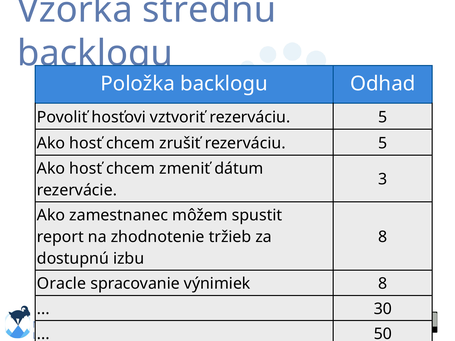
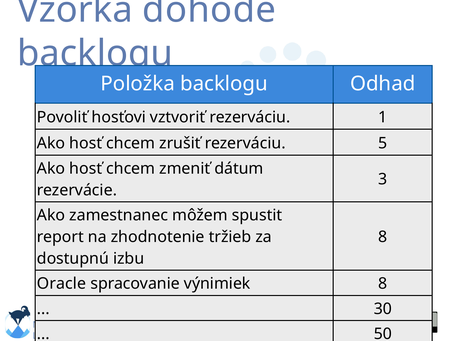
strednú: strednú -> dohode
vztvoriť rezerváciu 5: 5 -> 1
